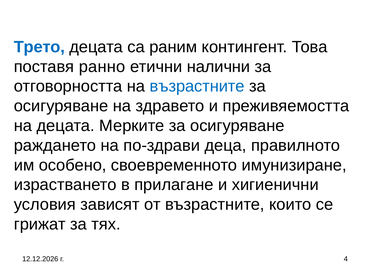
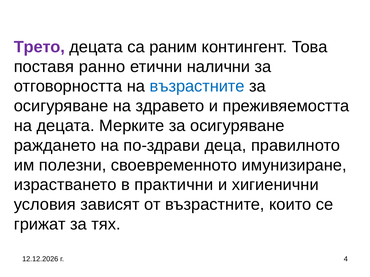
Трето colour: blue -> purple
особено: особено -> полезни
прилагане: прилагане -> практични
